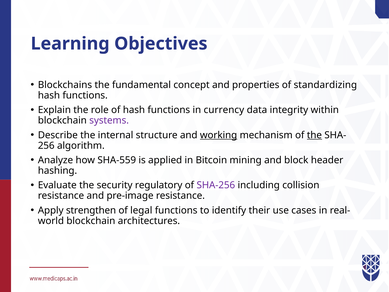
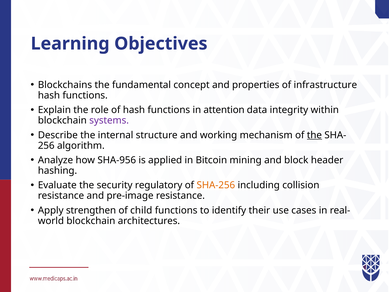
standardizing: standardizing -> infrastructure
currency: currency -> attention
working underline: present -> none
SHA-559: SHA-559 -> SHA-956
SHA-256 colour: purple -> orange
legal: legal -> child
